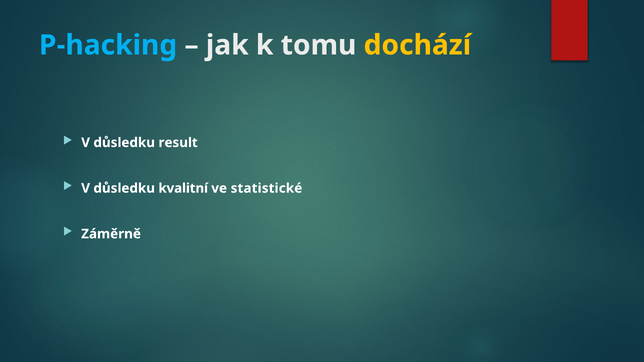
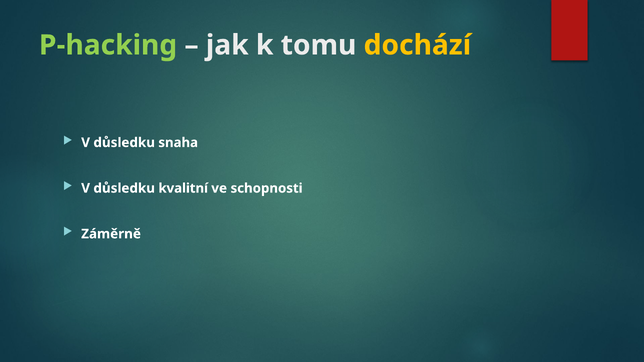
P-hacking colour: light blue -> light green
result: result -> snaha
statistické: statistické -> schopnosti
